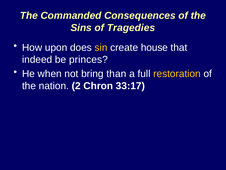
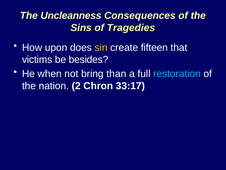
Commanded: Commanded -> Uncleanness
house: house -> fifteen
indeed: indeed -> victims
princes: princes -> besides
restoration colour: yellow -> light blue
